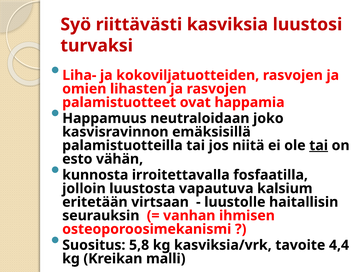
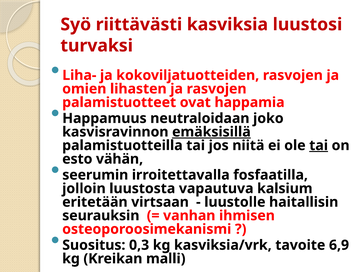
emäksisillä underline: none -> present
kunnosta: kunnosta -> seerumin
5,8: 5,8 -> 0,3
4,4: 4,4 -> 6,9
